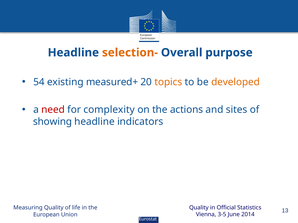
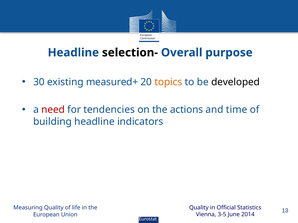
selection- colour: orange -> black
54: 54 -> 30
developed colour: orange -> black
complexity: complexity -> tendencies
sites: sites -> time
showing: showing -> building
